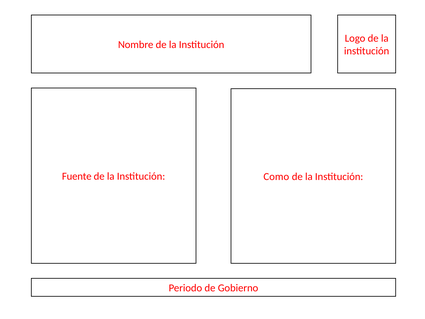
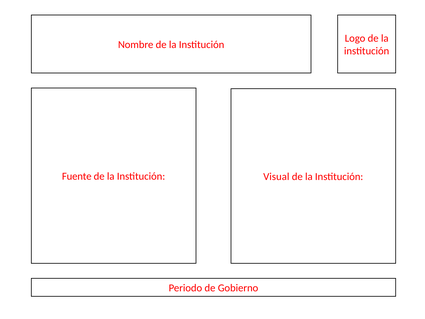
Como: Como -> Visual
